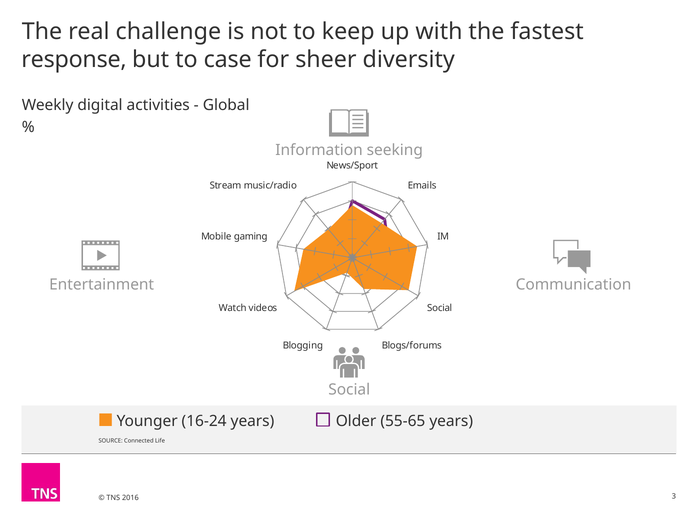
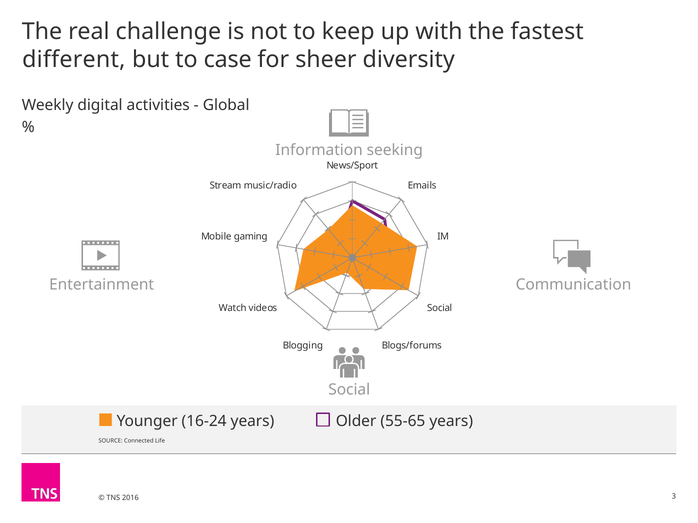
response: response -> different
